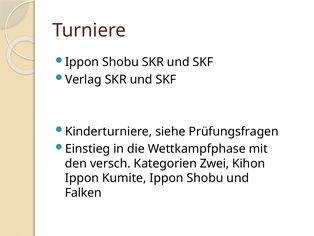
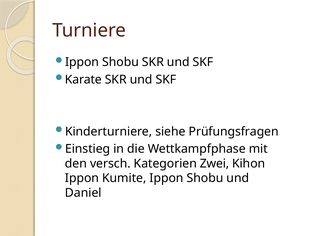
Verlag: Verlag -> Karate
Falken: Falken -> Daniel
